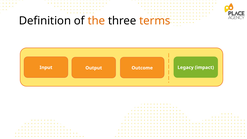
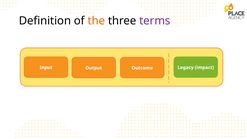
terms colour: orange -> purple
